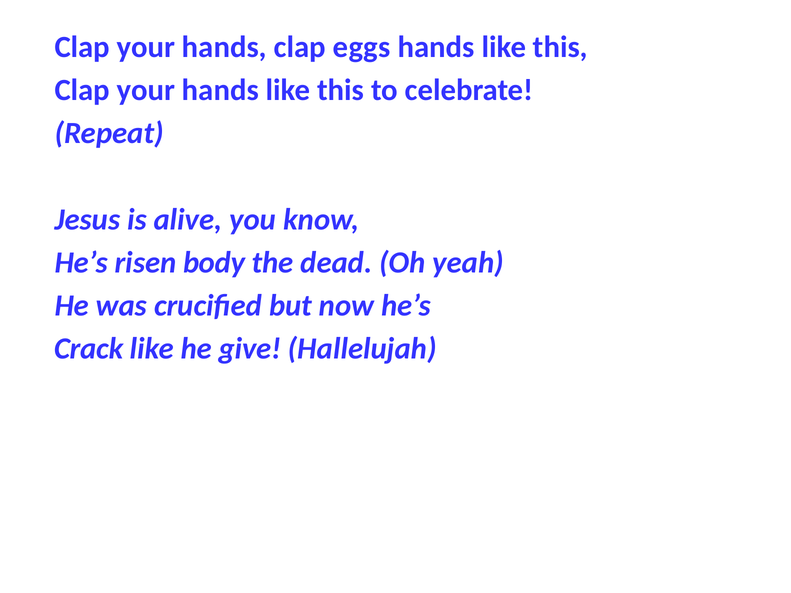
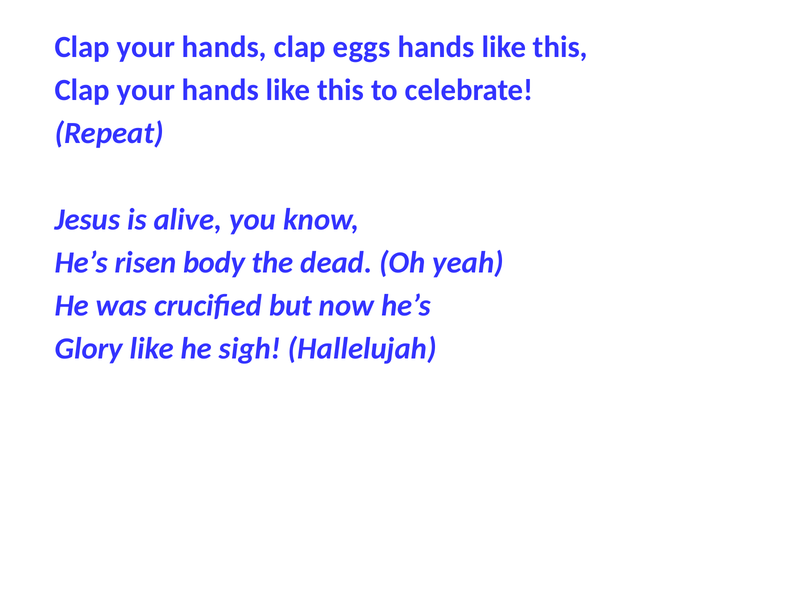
Crack: Crack -> Glory
give: give -> sigh
